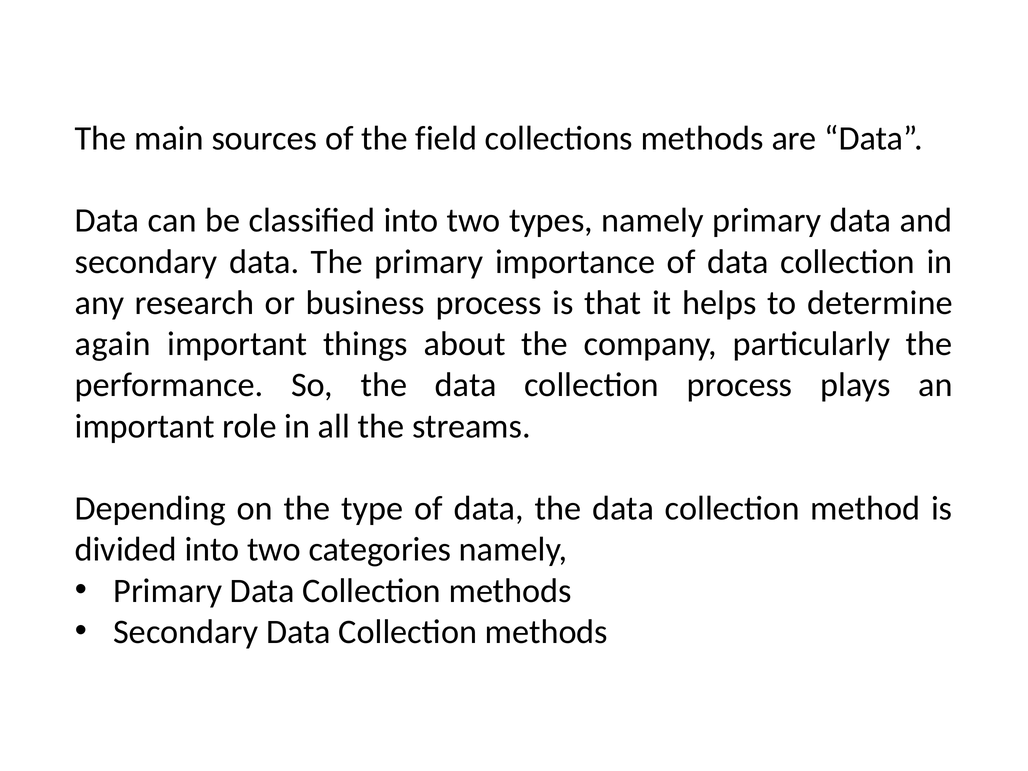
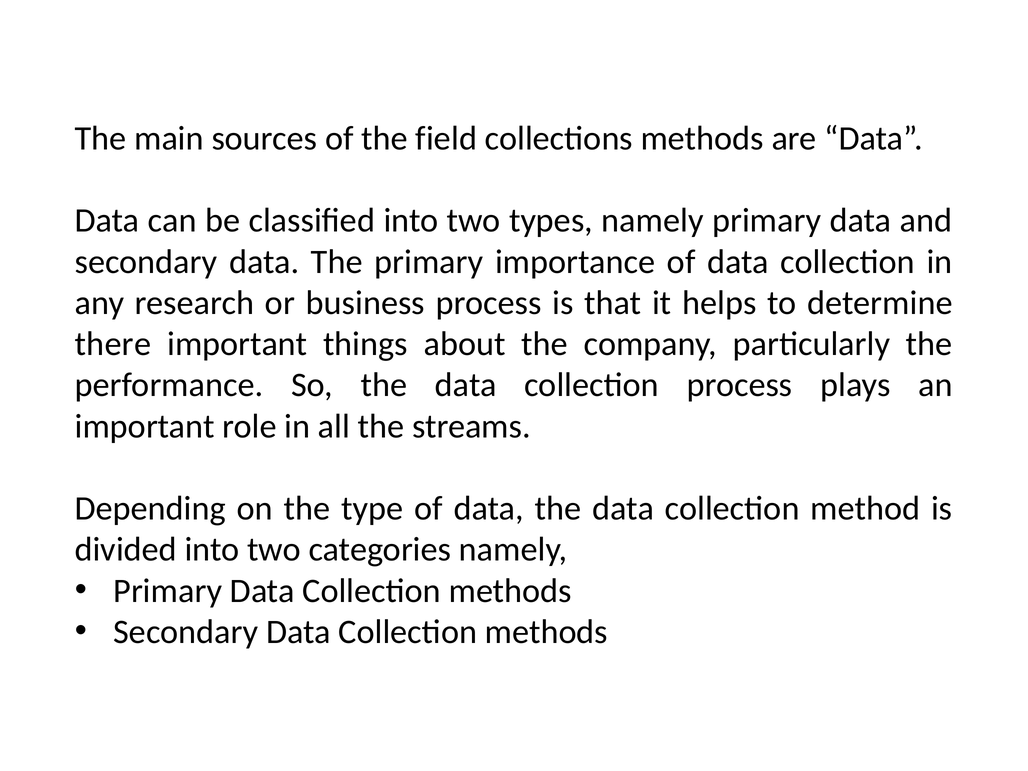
again: again -> there
